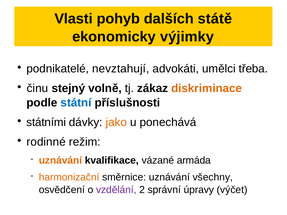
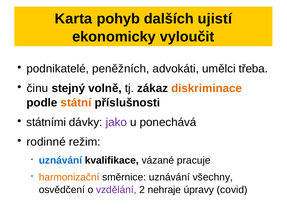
Vlasti: Vlasti -> Karta
státě: státě -> ujistí
výjimky: výjimky -> vyloučit
nevztahují: nevztahují -> peněžních
státní colour: blue -> orange
jako colour: orange -> purple
uznávání at (60, 161) colour: orange -> blue
armáda: armáda -> pracuje
správní: správní -> nehraje
výčet: výčet -> covid
